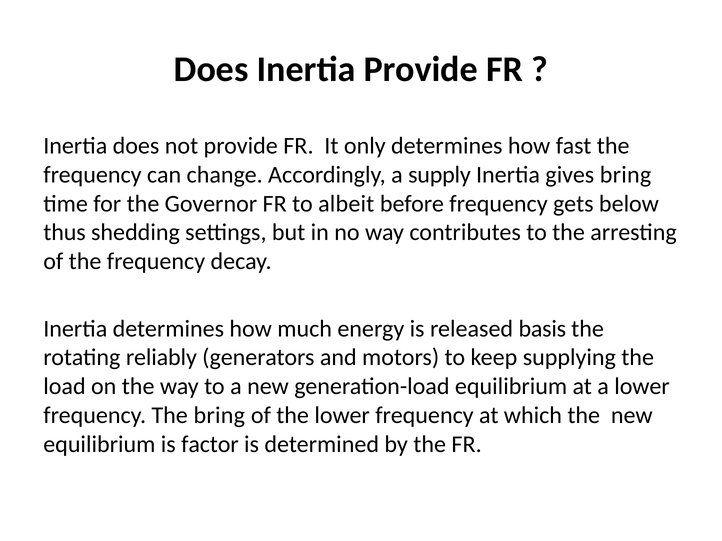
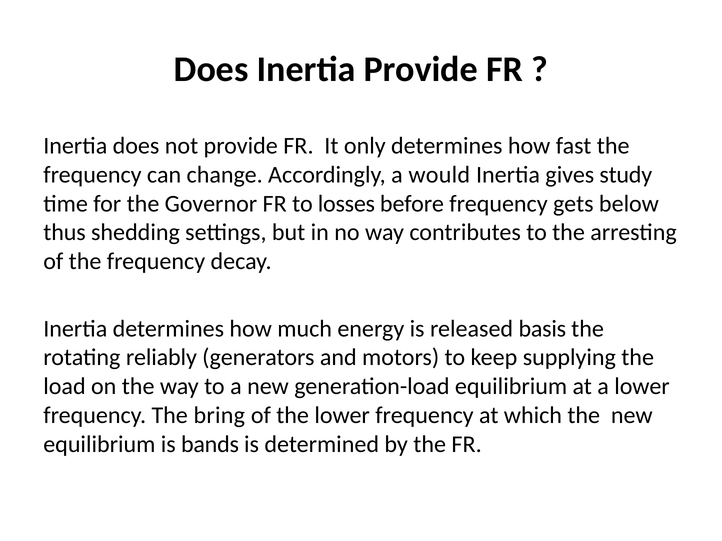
supply: supply -> would
gives bring: bring -> study
albeit: albeit -> losses
factor: factor -> bands
